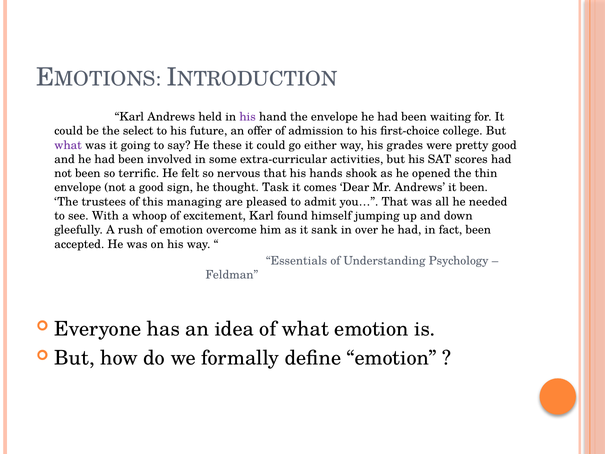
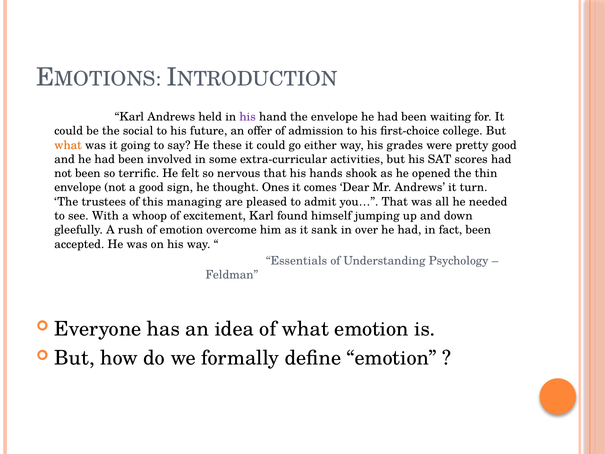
select: select -> social
what at (68, 145) colour: purple -> orange
Task: Task -> Ones
it been: been -> turn
